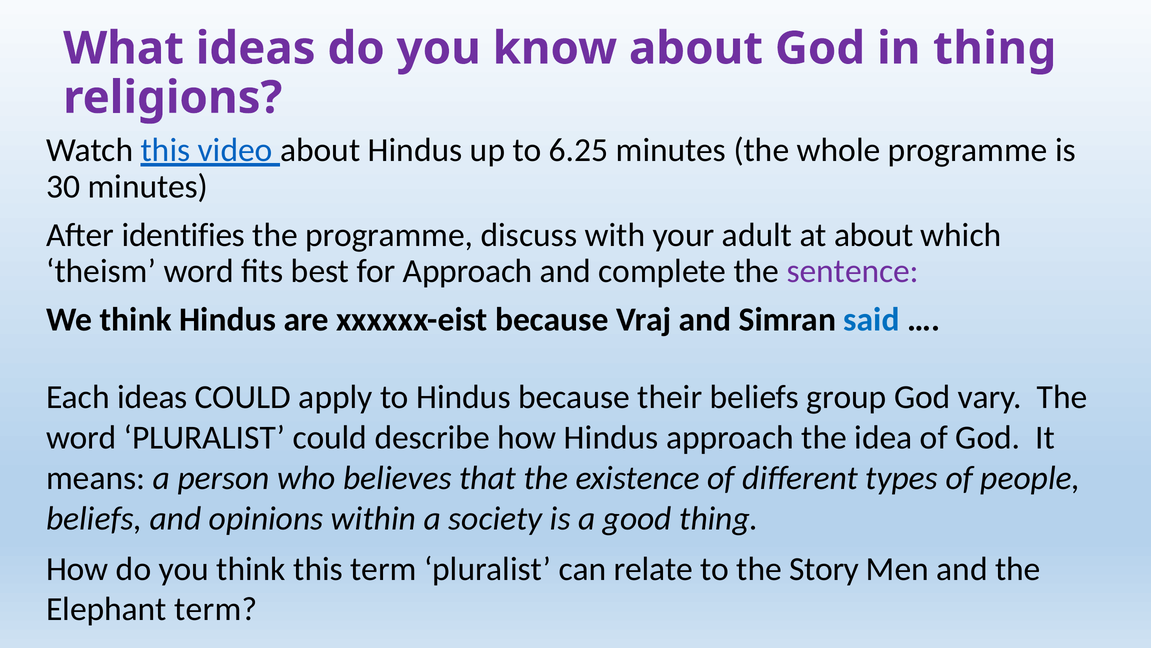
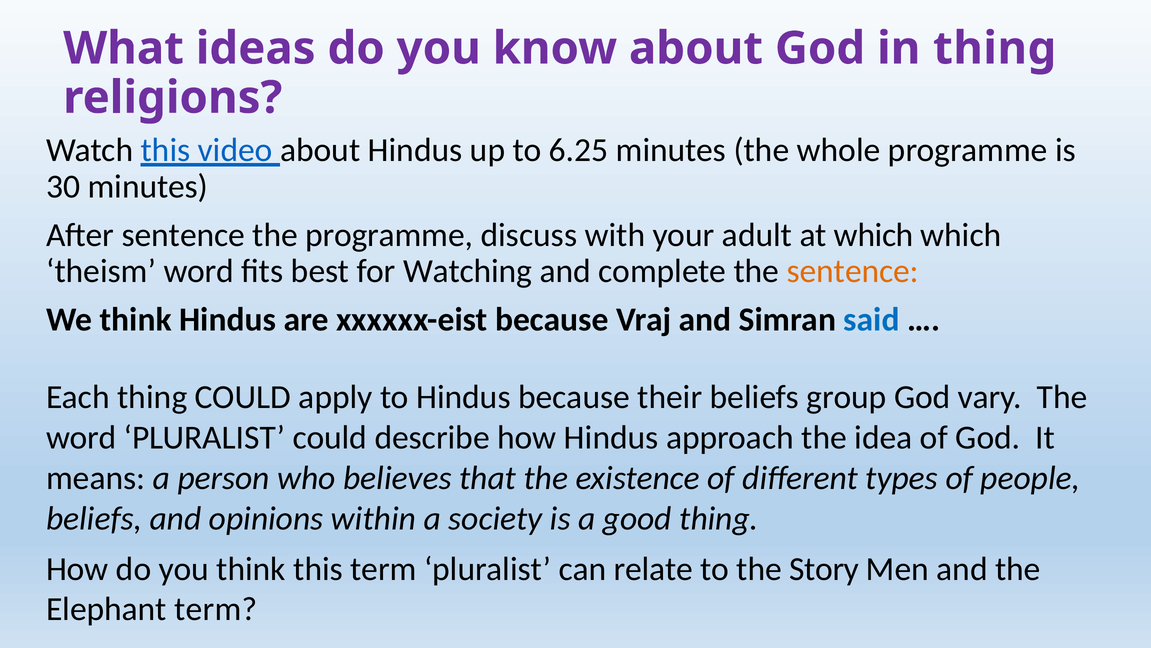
After identifies: identifies -> sentence
at about: about -> which
for Approach: Approach -> Watching
sentence at (853, 271) colour: purple -> orange
Each ideas: ideas -> thing
